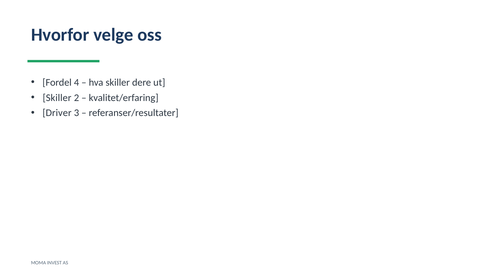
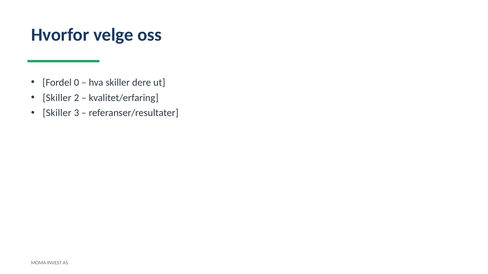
4: 4 -> 0
Driver at (57, 113): Driver -> Skiller
